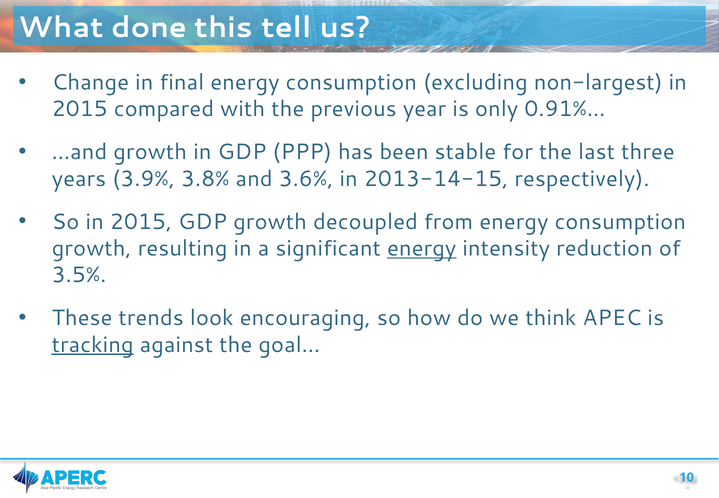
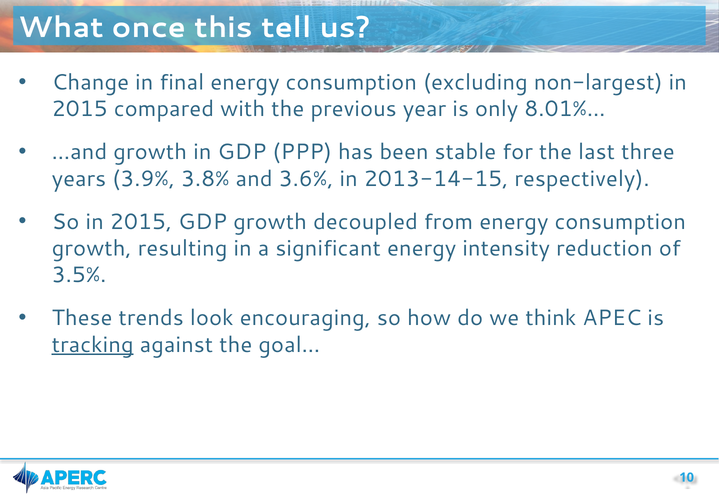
done: done -> once
0.91%: 0.91% -> 8.01%
energy at (422, 248) underline: present -> none
